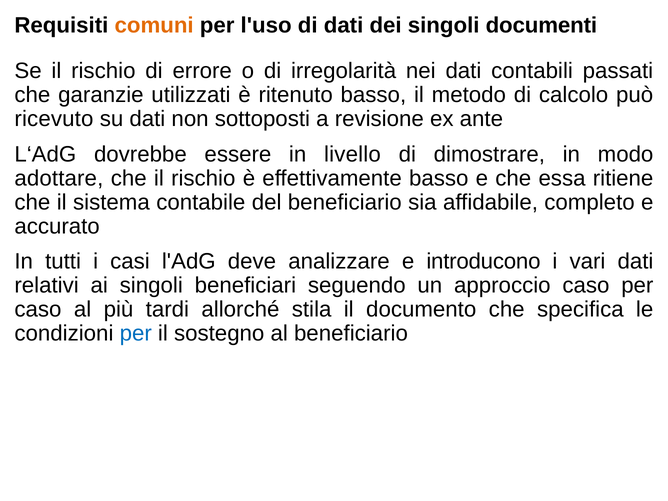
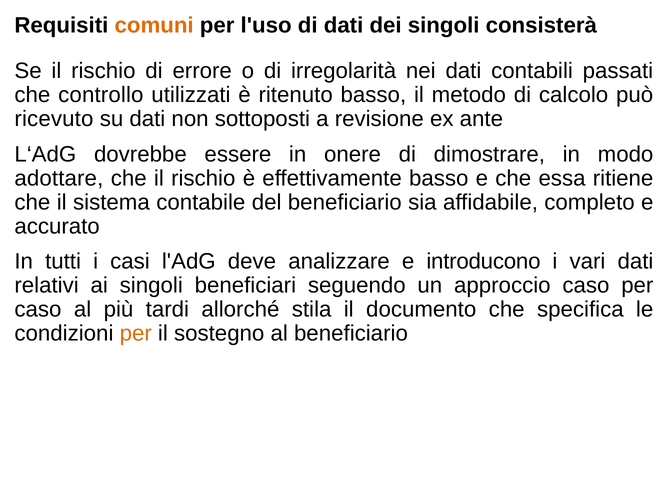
documenti: documenti -> consisterà
garanzie: garanzie -> controllo
livello: livello -> onere
per at (136, 334) colour: blue -> orange
